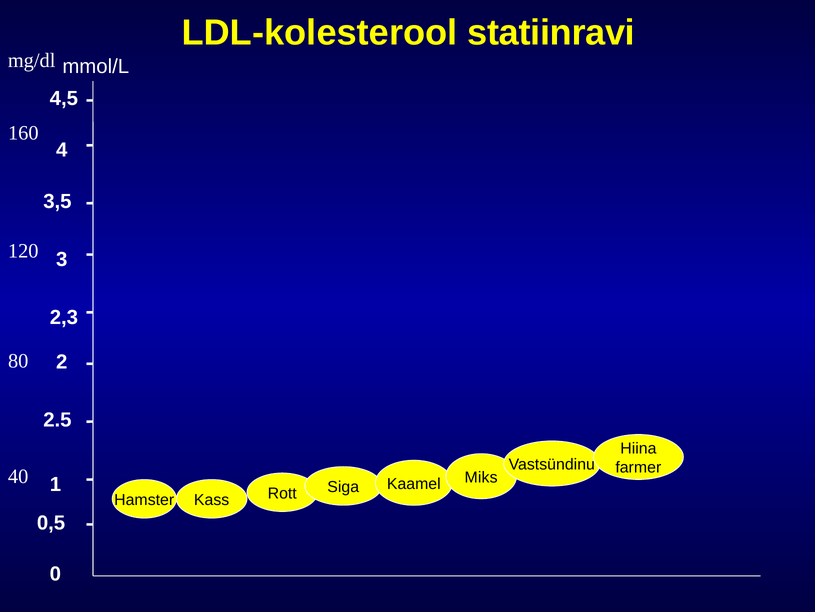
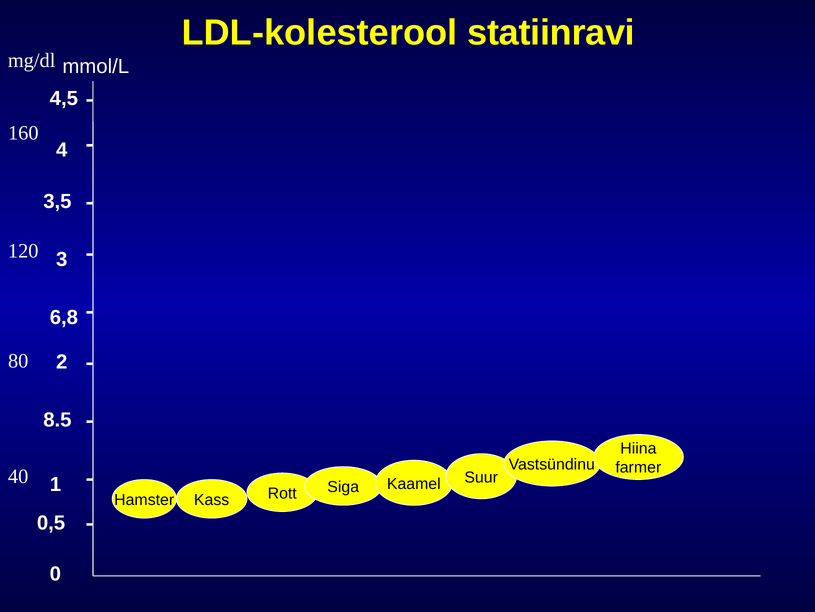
2,3: 2,3 -> 6,8
2.5: 2.5 -> 8.5
Miks: Miks -> Suur
